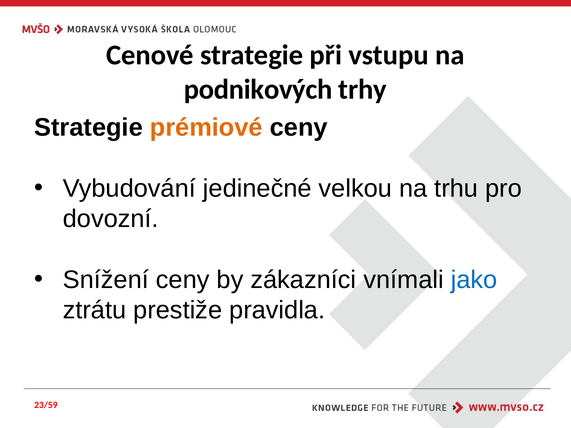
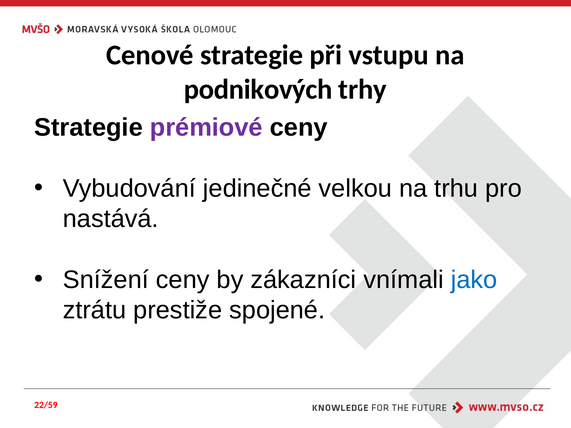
prémiové colour: orange -> purple
dovozní: dovozní -> nastává
pravidla: pravidla -> spojené
23/59: 23/59 -> 22/59
